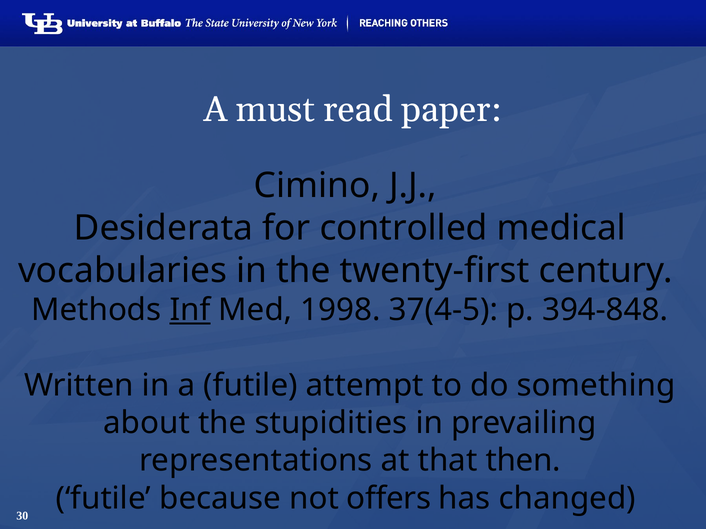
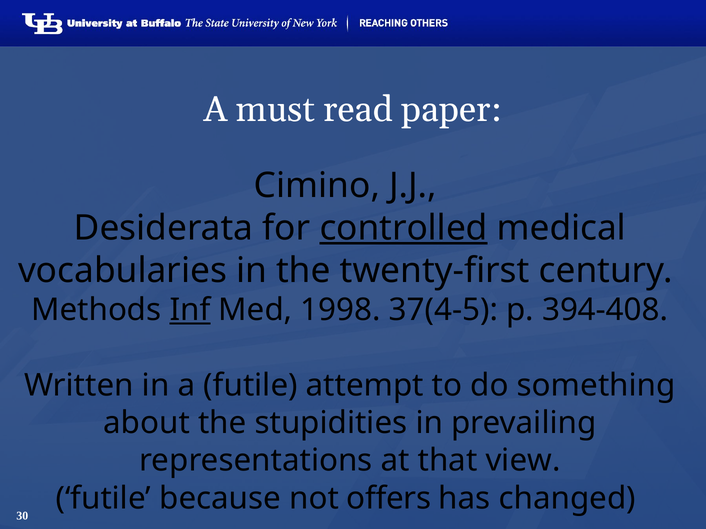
controlled underline: none -> present
394-848: 394-848 -> 394-408
then: then -> view
